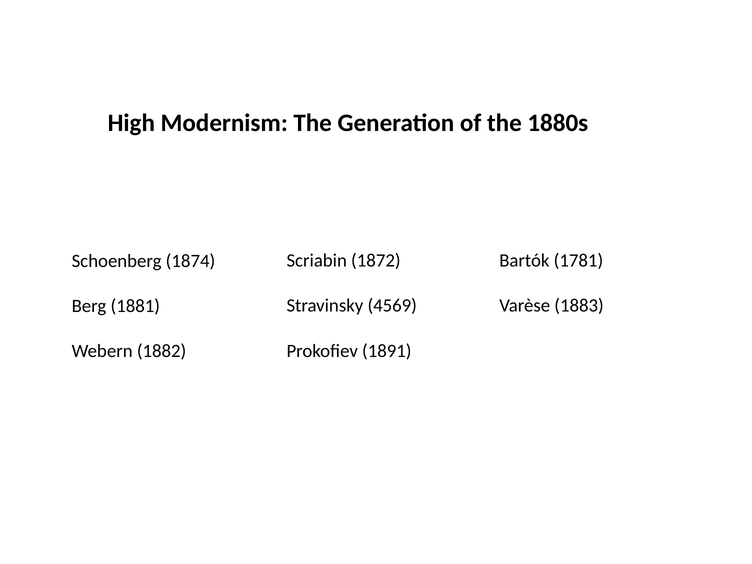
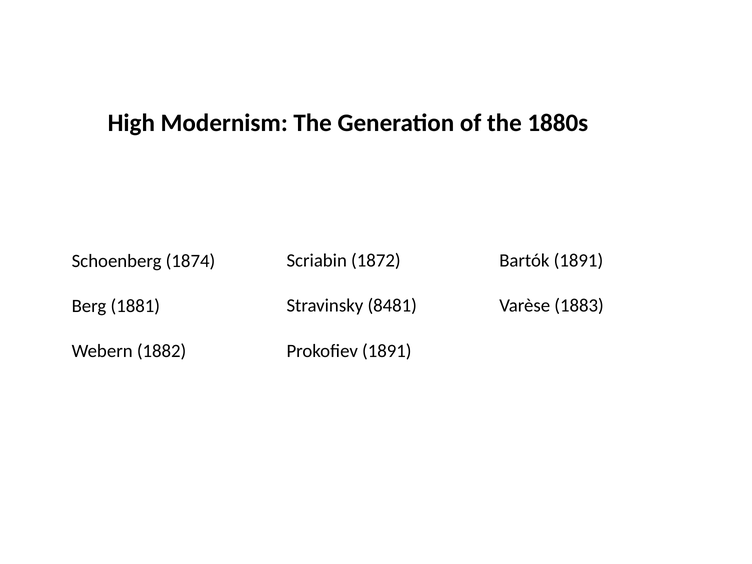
Bartók 1781: 1781 -> 1891
4569: 4569 -> 8481
